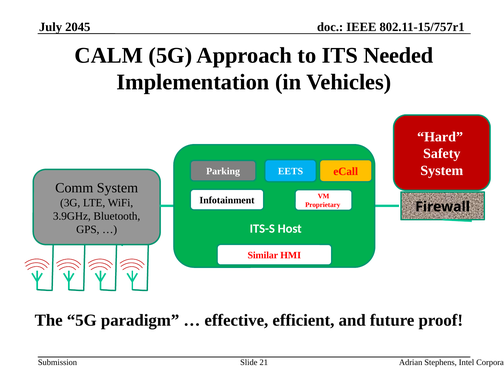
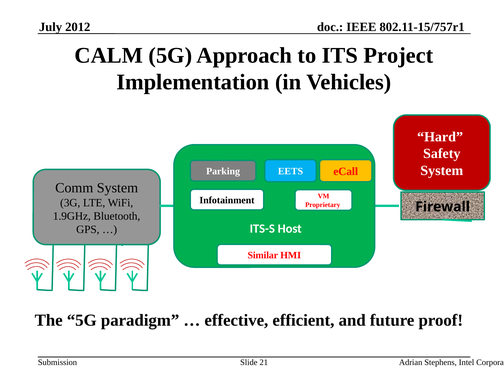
2045: 2045 -> 2012
Needed: Needed -> Project
3.9GHz: 3.9GHz -> 1.9GHz
